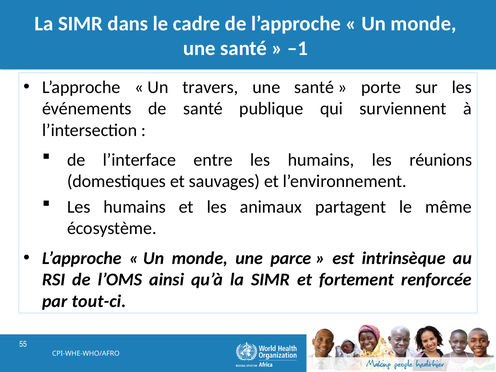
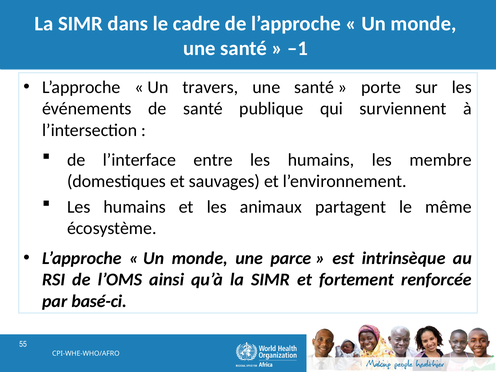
réunions: réunions -> membre
tout-ci: tout-ci -> basé-ci
